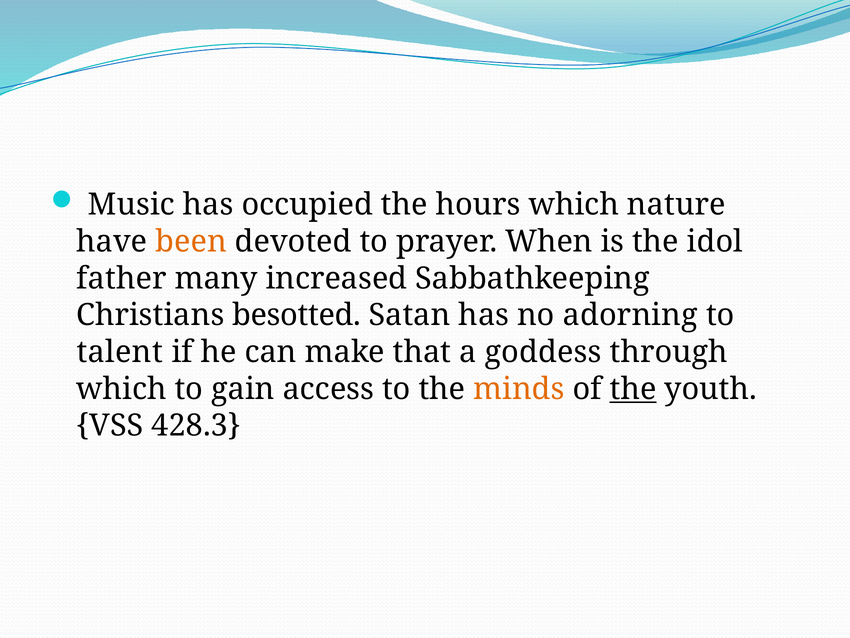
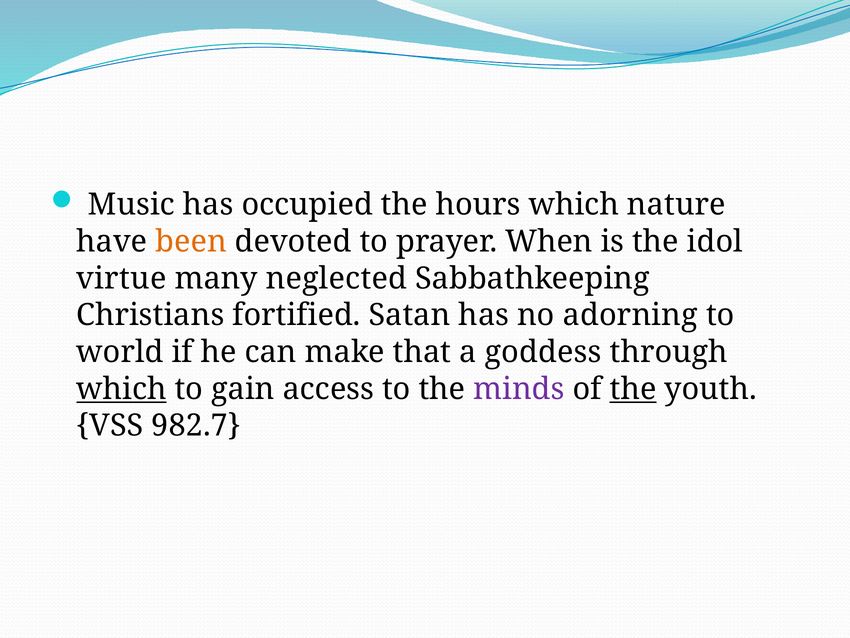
father: father -> virtue
increased: increased -> neglected
besotted: besotted -> fortified
talent: talent -> world
which at (122, 389) underline: none -> present
minds colour: orange -> purple
428.3: 428.3 -> 982.7
